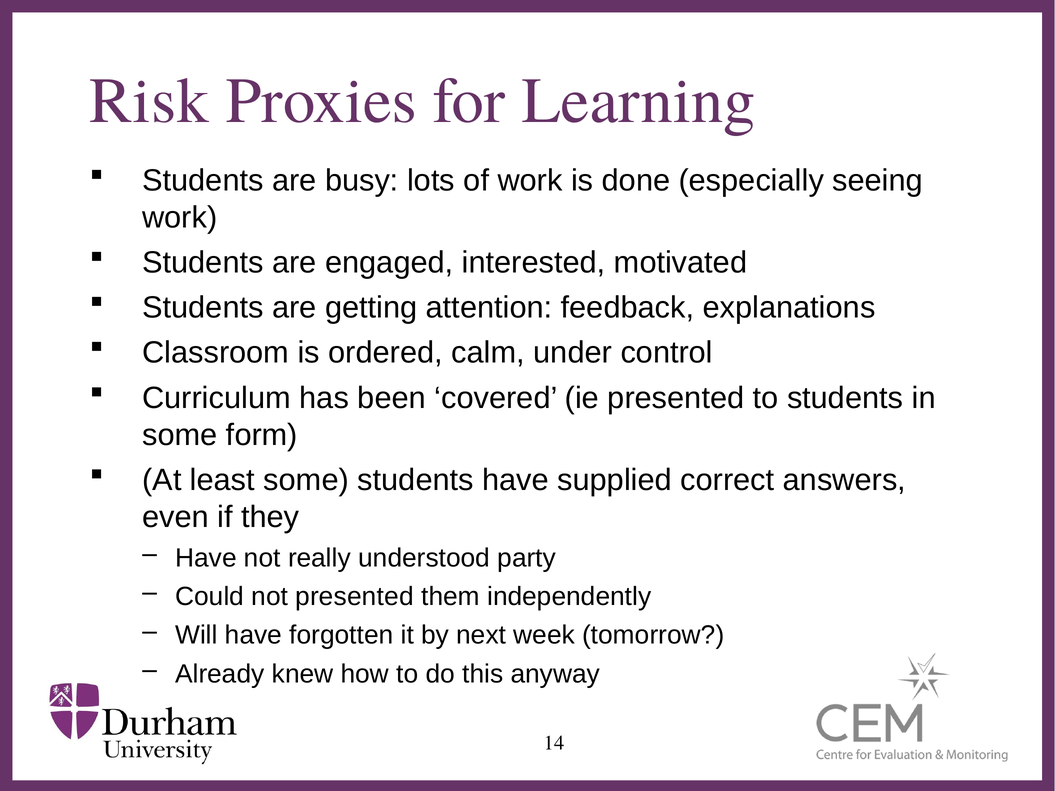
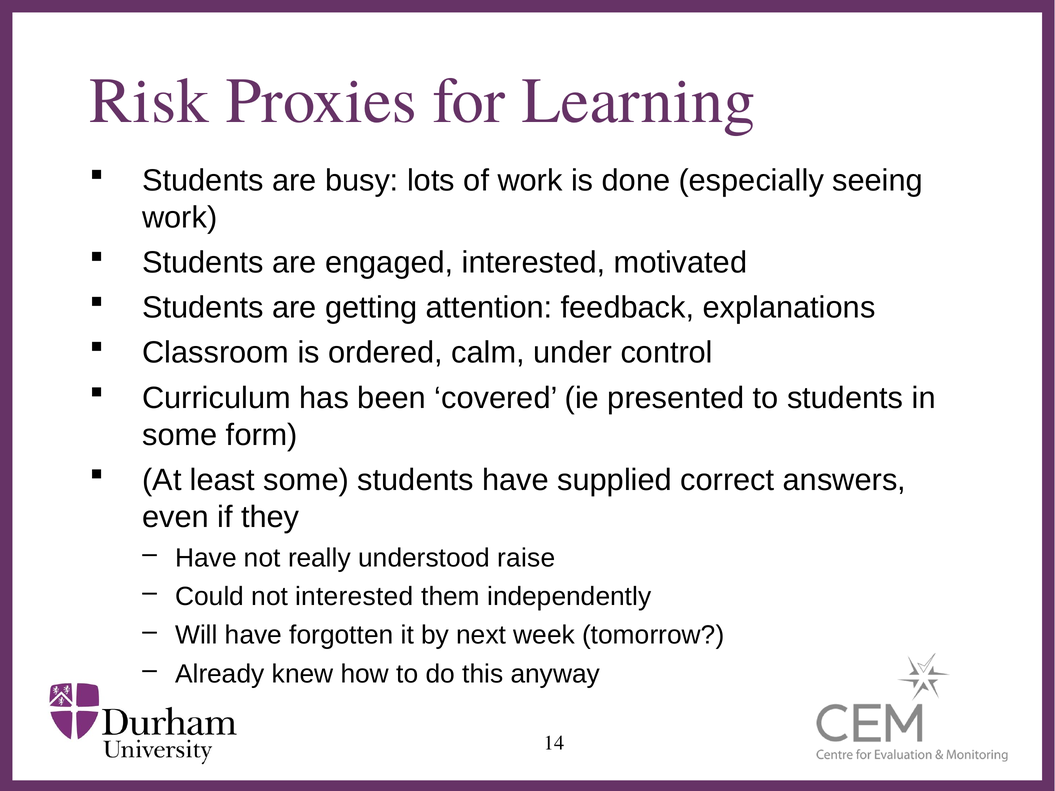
party: party -> raise
not presented: presented -> interested
